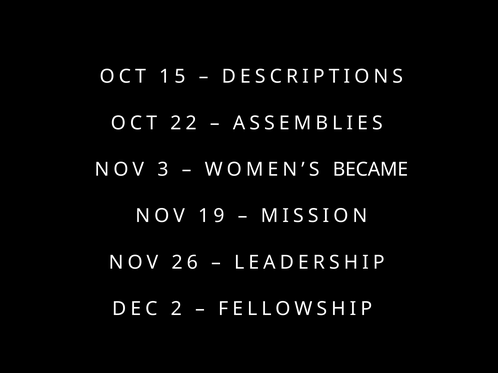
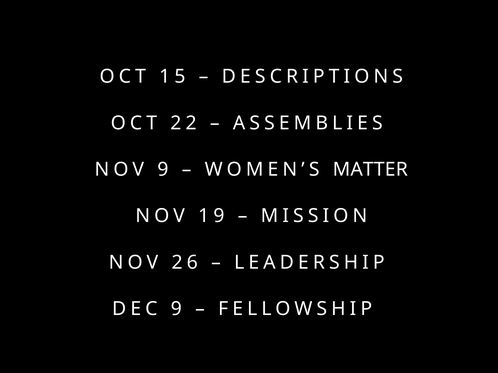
NOV 3: 3 -> 9
BECAME: BECAME -> MATTER
DEC 2: 2 -> 9
